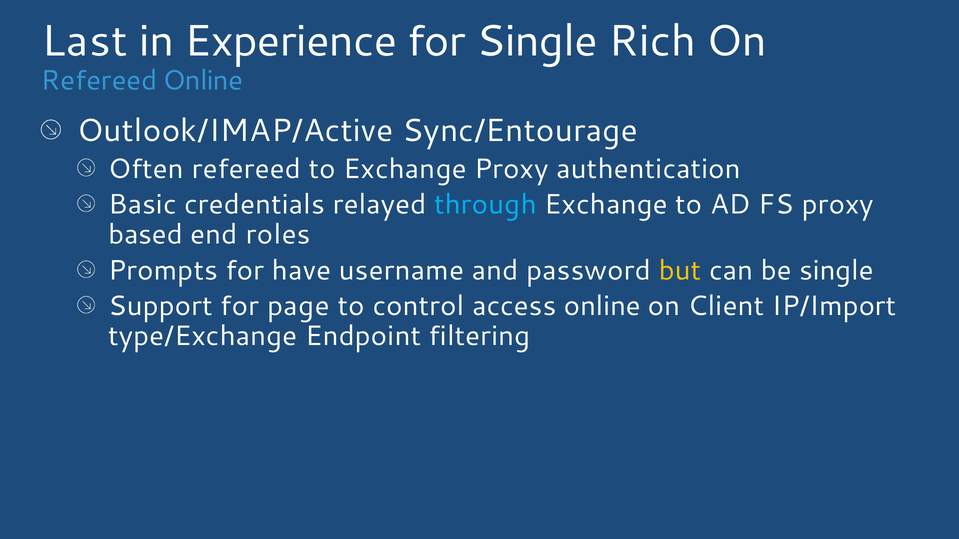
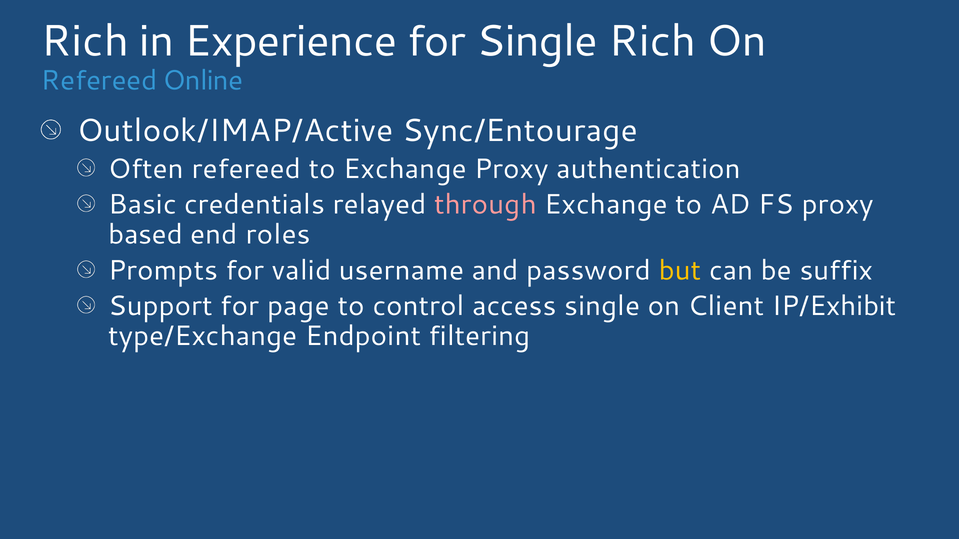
Last at (85, 41): Last -> Rich
through colour: light blue -> pink
have: have -> valid
be single: single -> suffix
access online: online -> single
IP/Import: IP/Import -> IP/Exhibit
